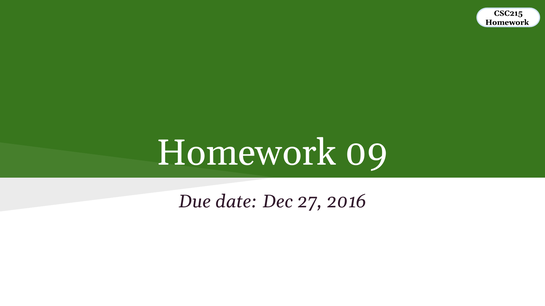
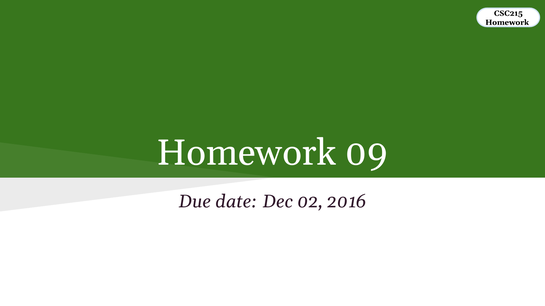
27: 27 -> 02
